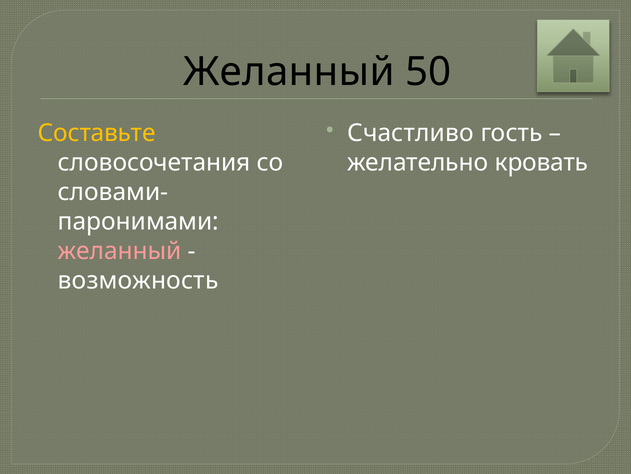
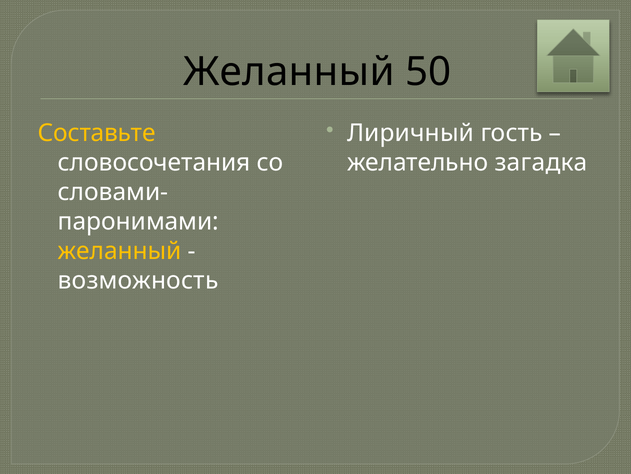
Счастливо: Счастливо -> Лиричный
кровать: кровать -> загадка
желанный at (120, 251) colour: pink -> yellow
